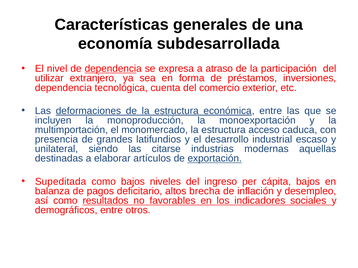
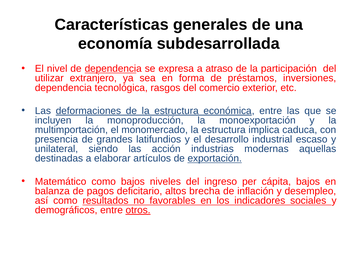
cuenta: cuenta -> rasgos
acceso: acceso -> implica
citarse: citarse -> acción
Supeditada: Supeditada -> Matemático
otros underline: none -> present
